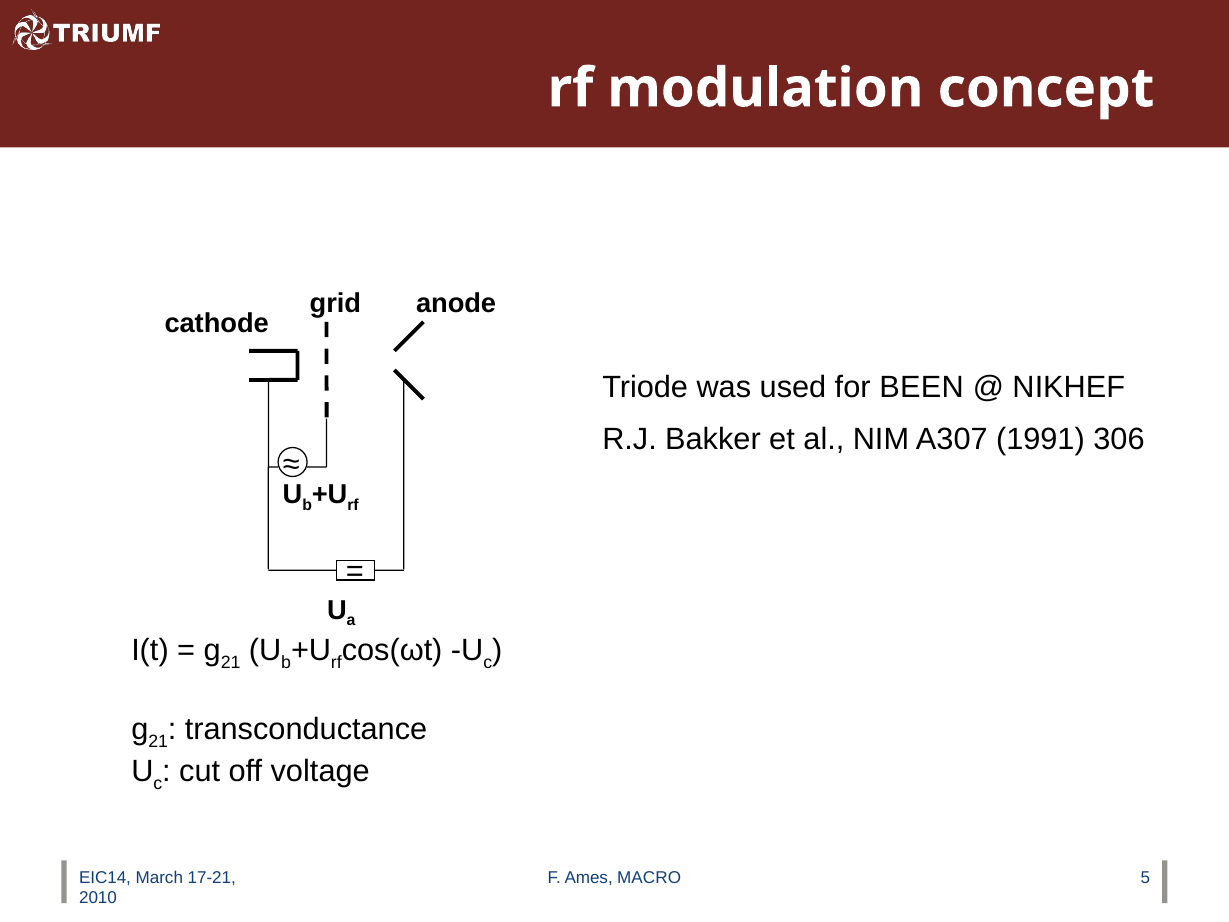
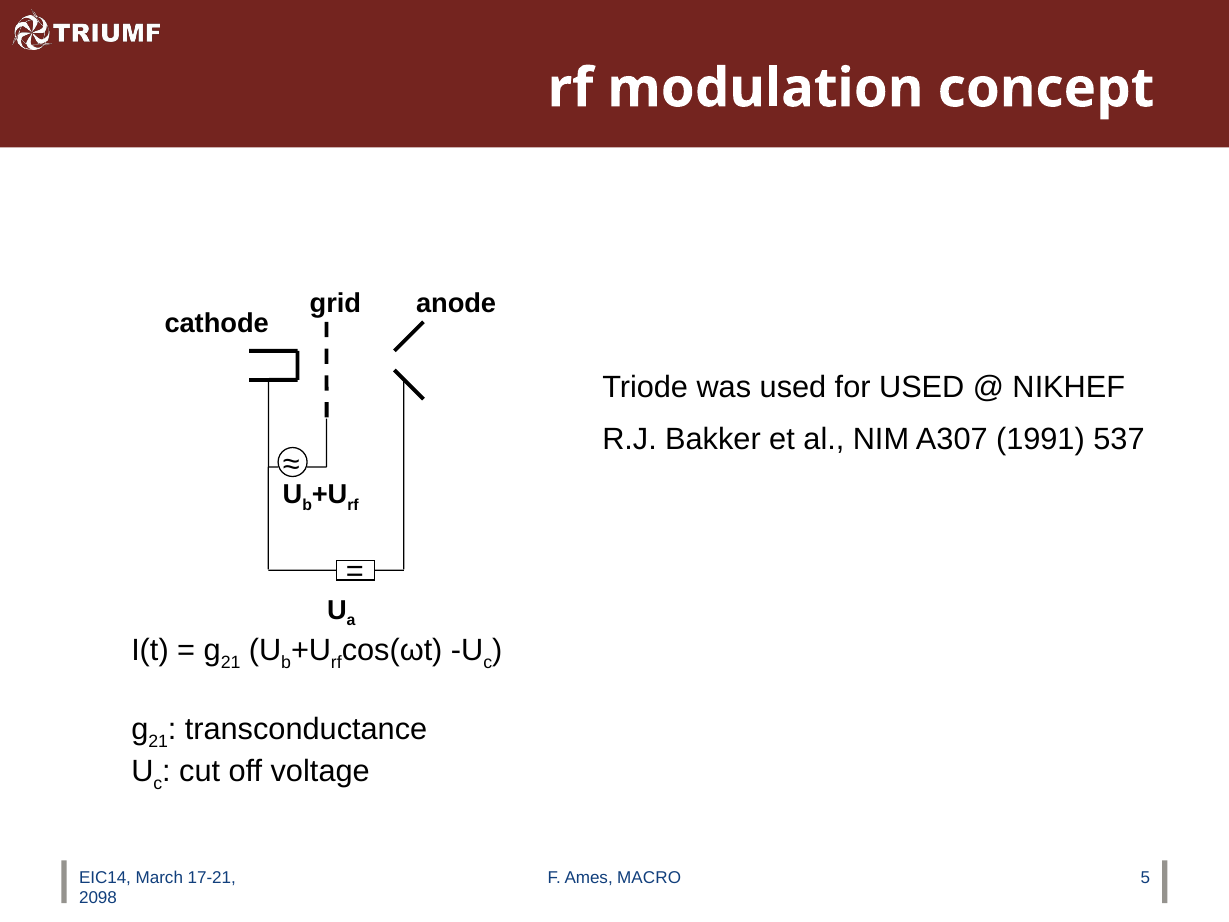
for BEEN: BEEN -> USED
306: 306 -> 537
2010: 2010 -> 2098
